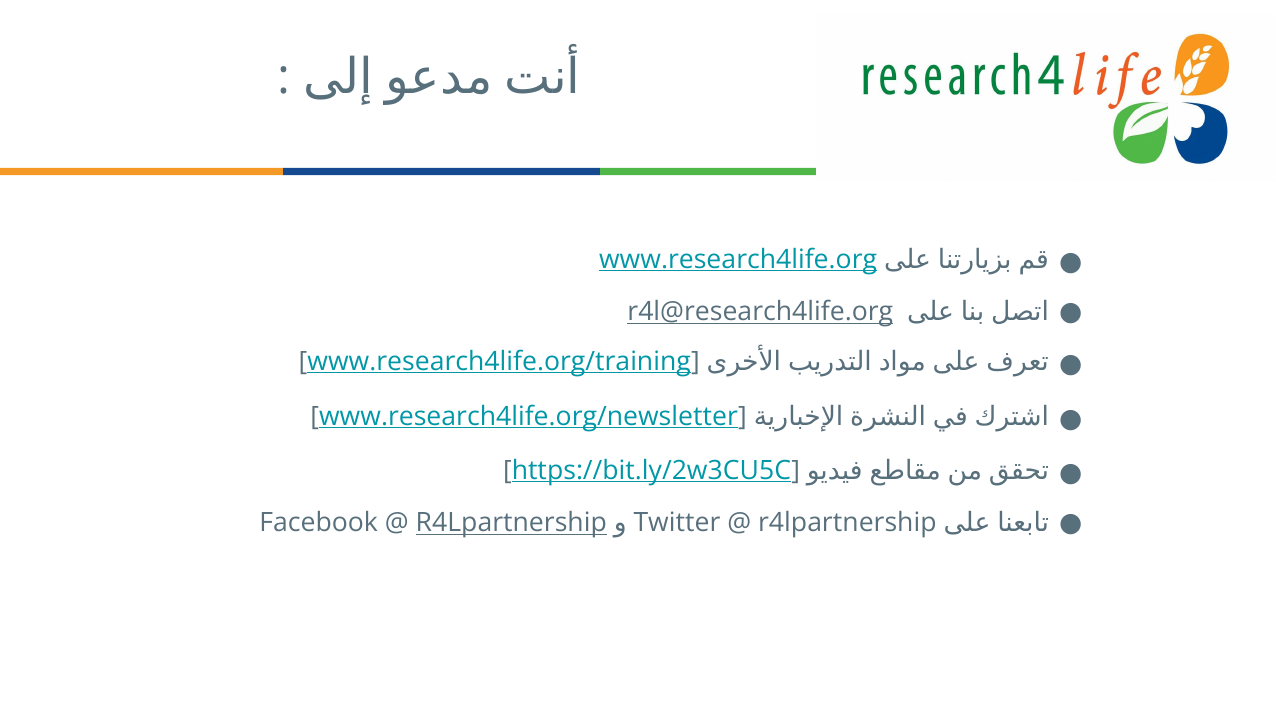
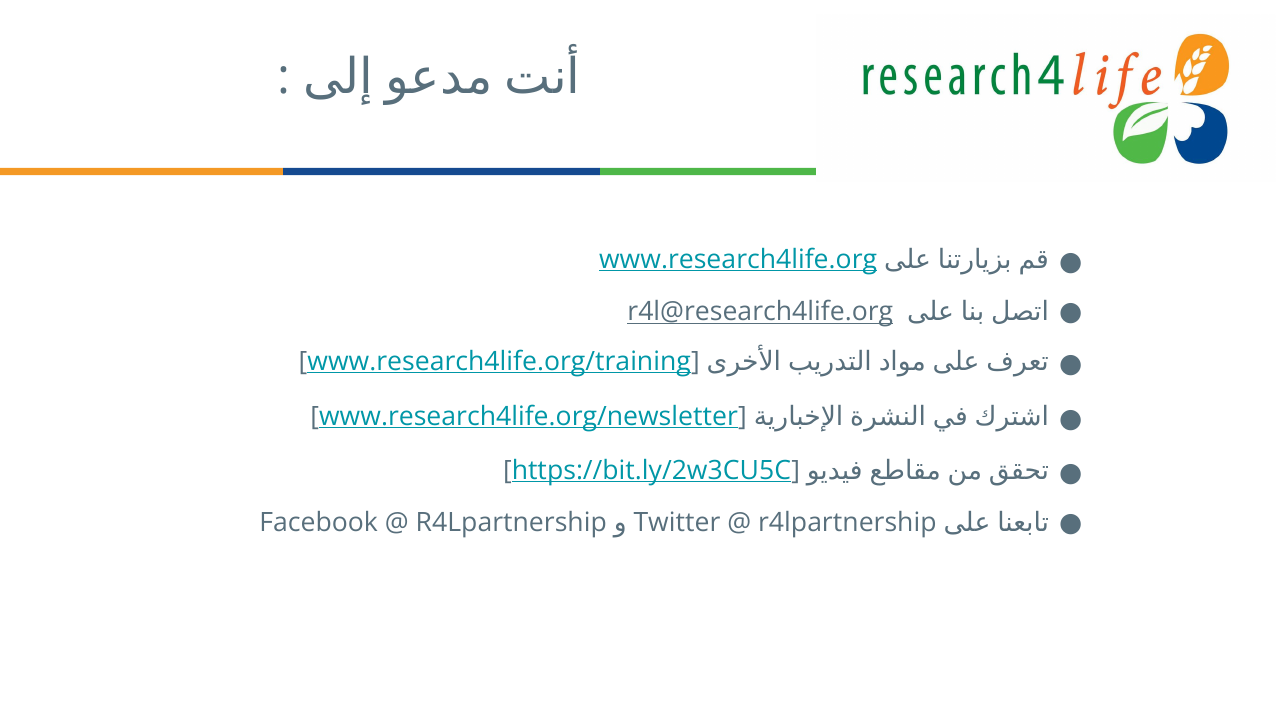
R4Lpartnership at (511, 523) underline: present -> none
